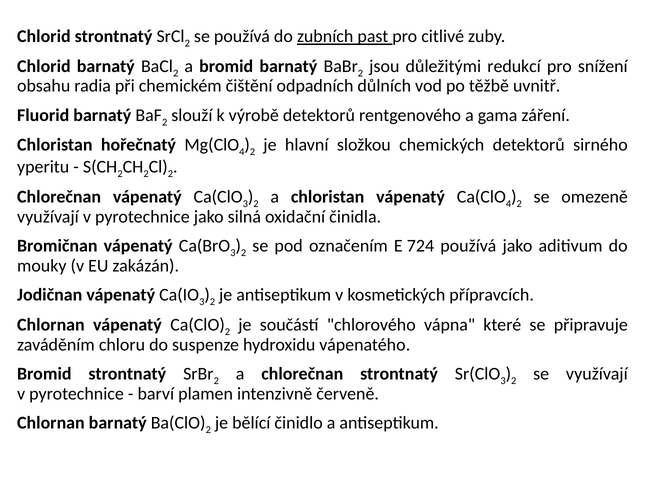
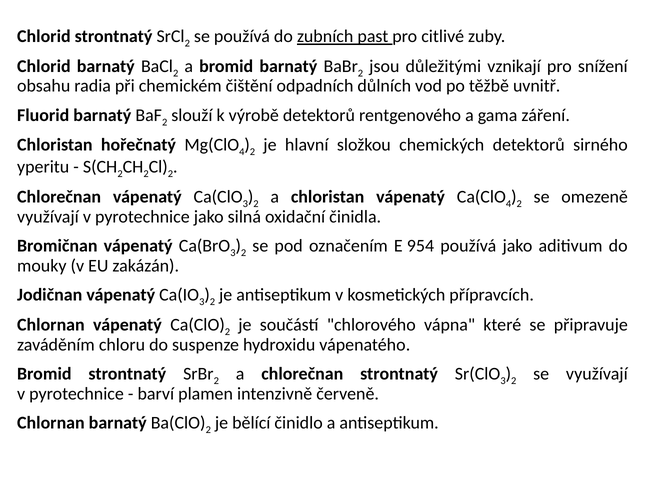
redukcí: redukcí -> vznikají
724: 724 -> 954
